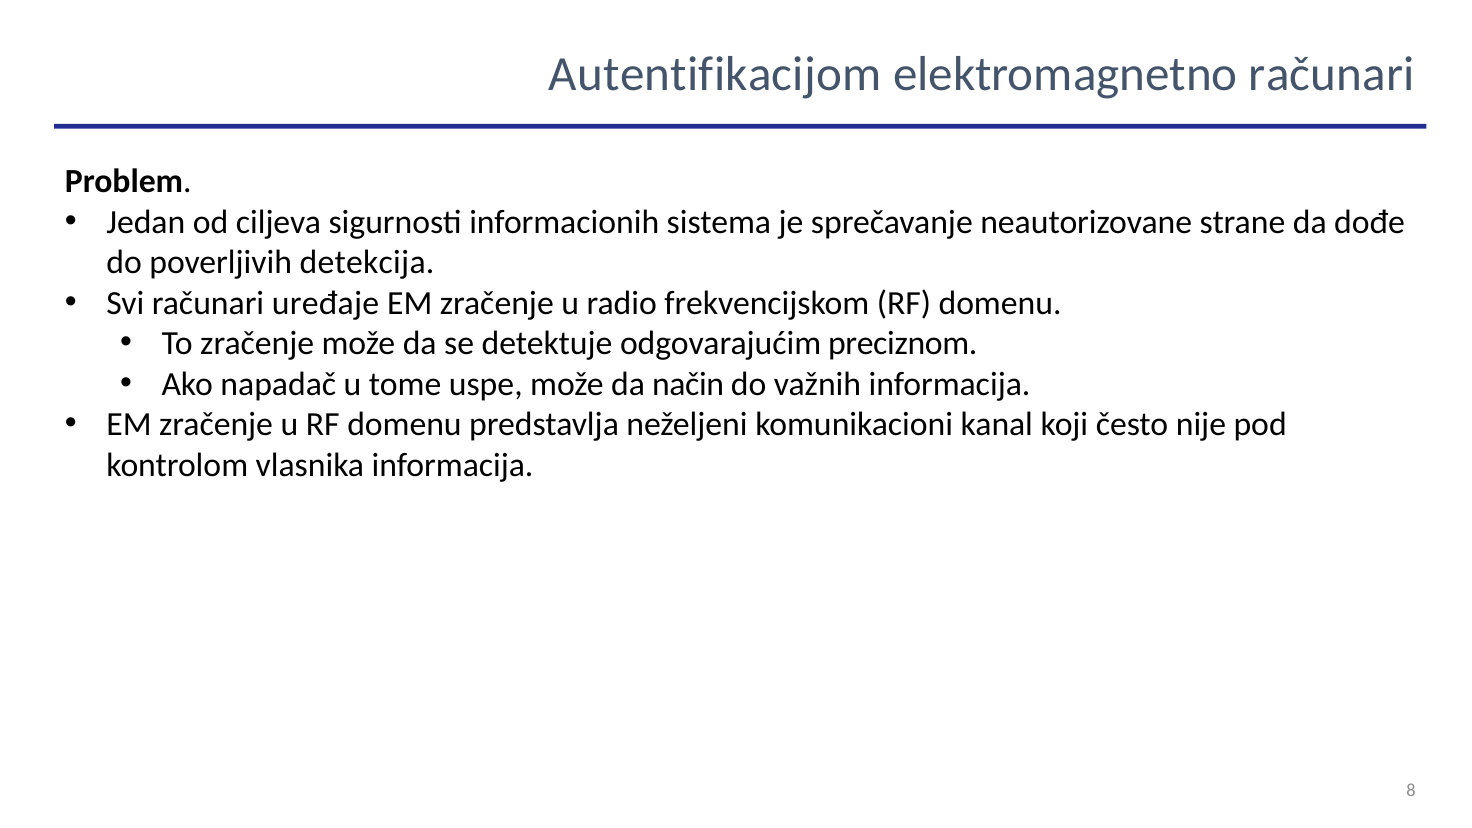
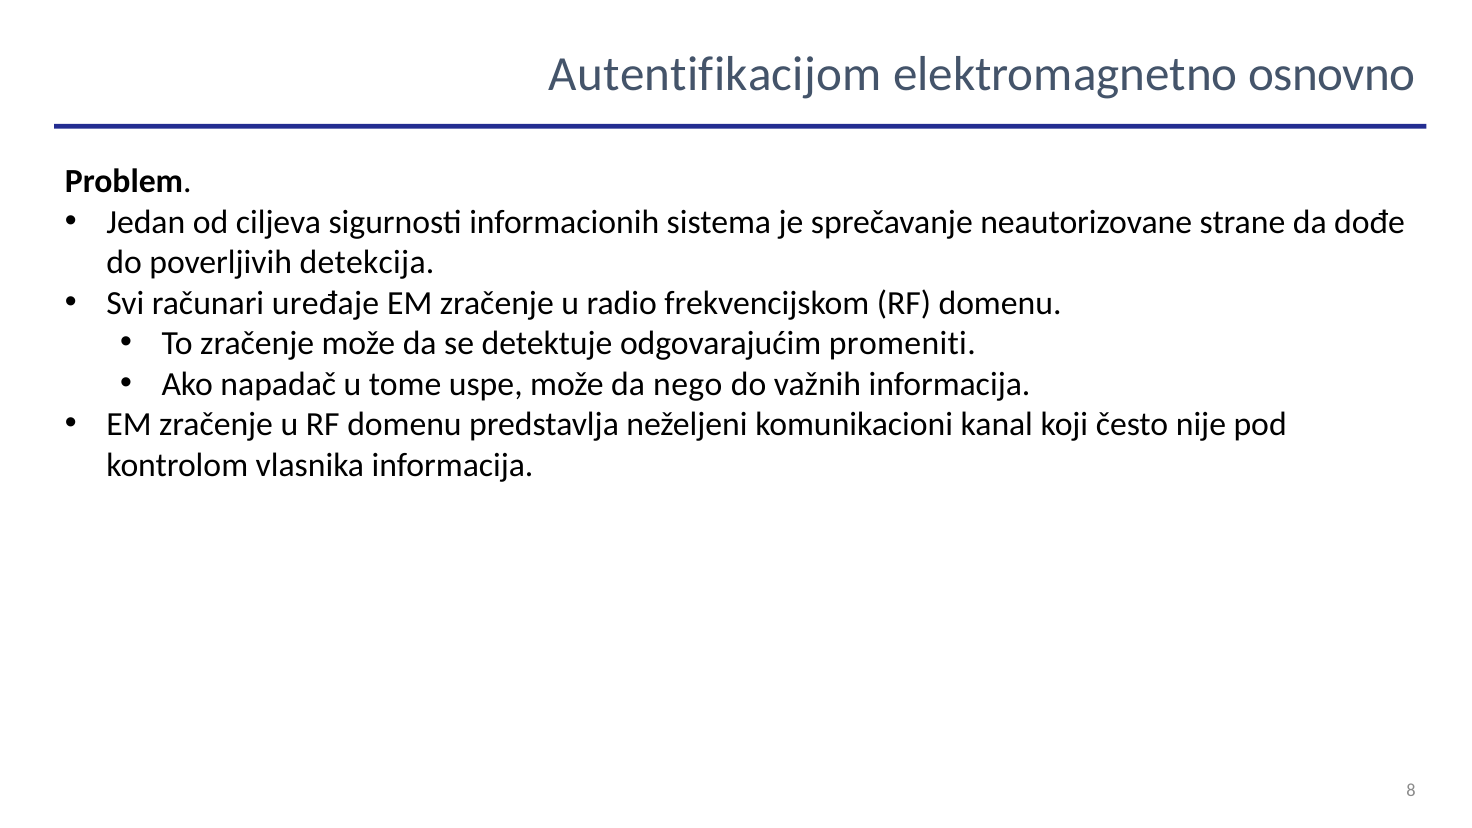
elektromagnetno računari: računari -> osnovno
preciznom: preciznom -> promeniti
način: način -> nego
